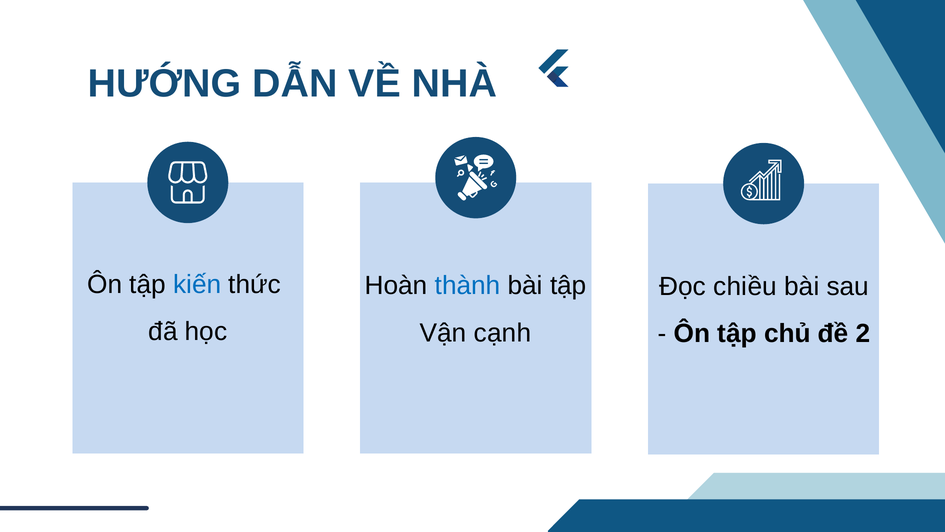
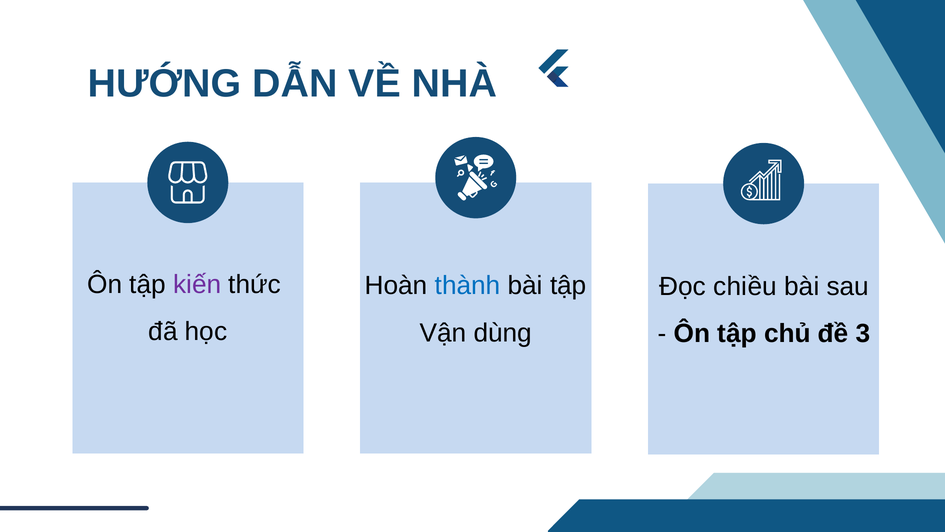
kiến colour: blue -> purple
cạnh: cạnh -> dùng
2: 2 -> 3
